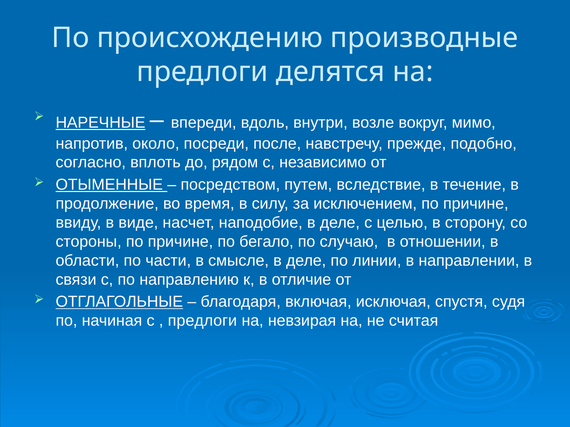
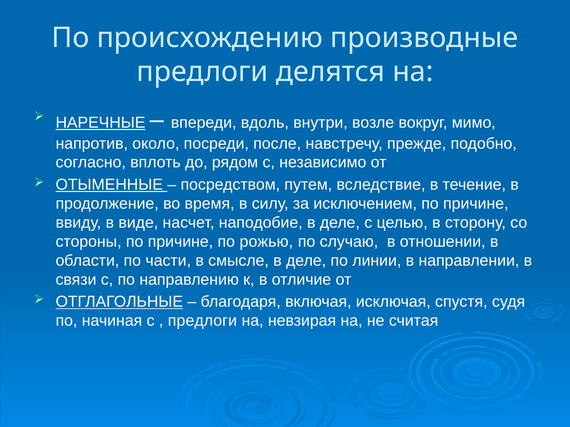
бегало: бегало -> рожью
